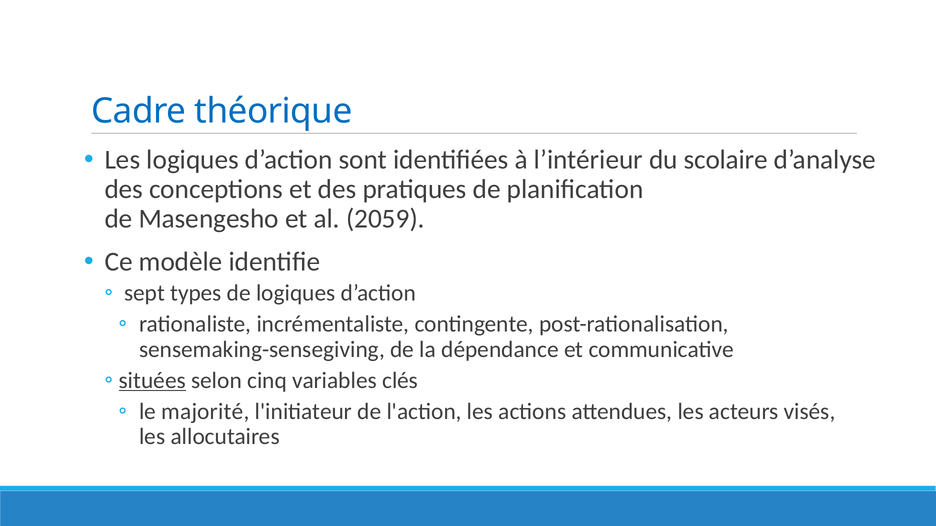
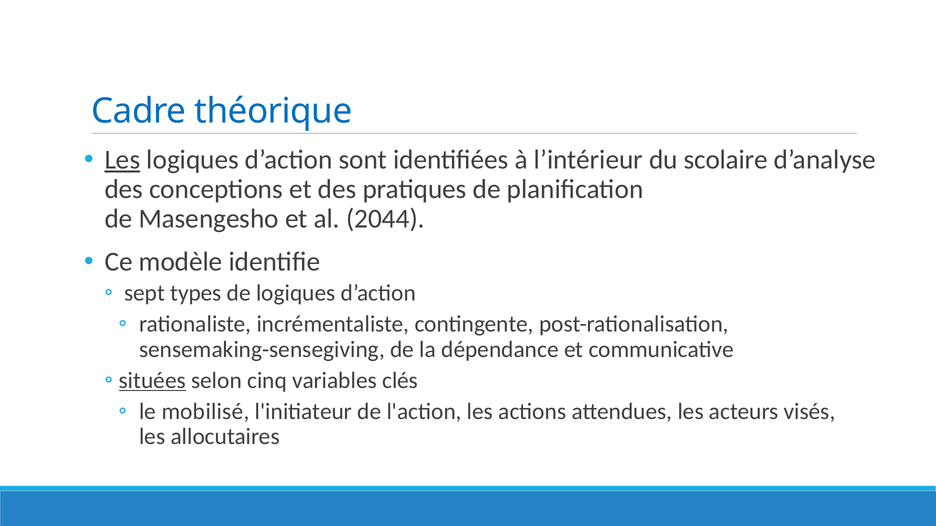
Les at (122, 160) underline: none -> present
2059: 2059 -> 2044
majorité: majorité -> mobilisé
